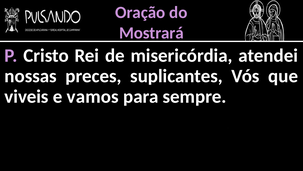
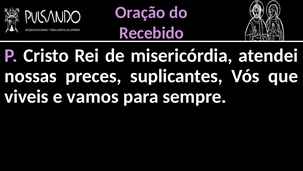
Mostrará: Mostrará -> Recebido
